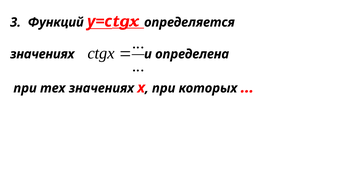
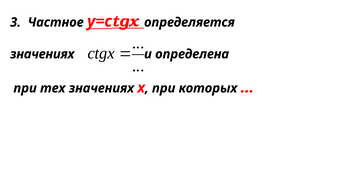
Функций: Функций -> Частное
